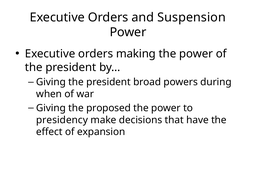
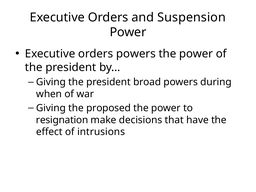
orders making: making -> powers
presidency: presidency -> resignation
expansion: expansion -> intrusions
